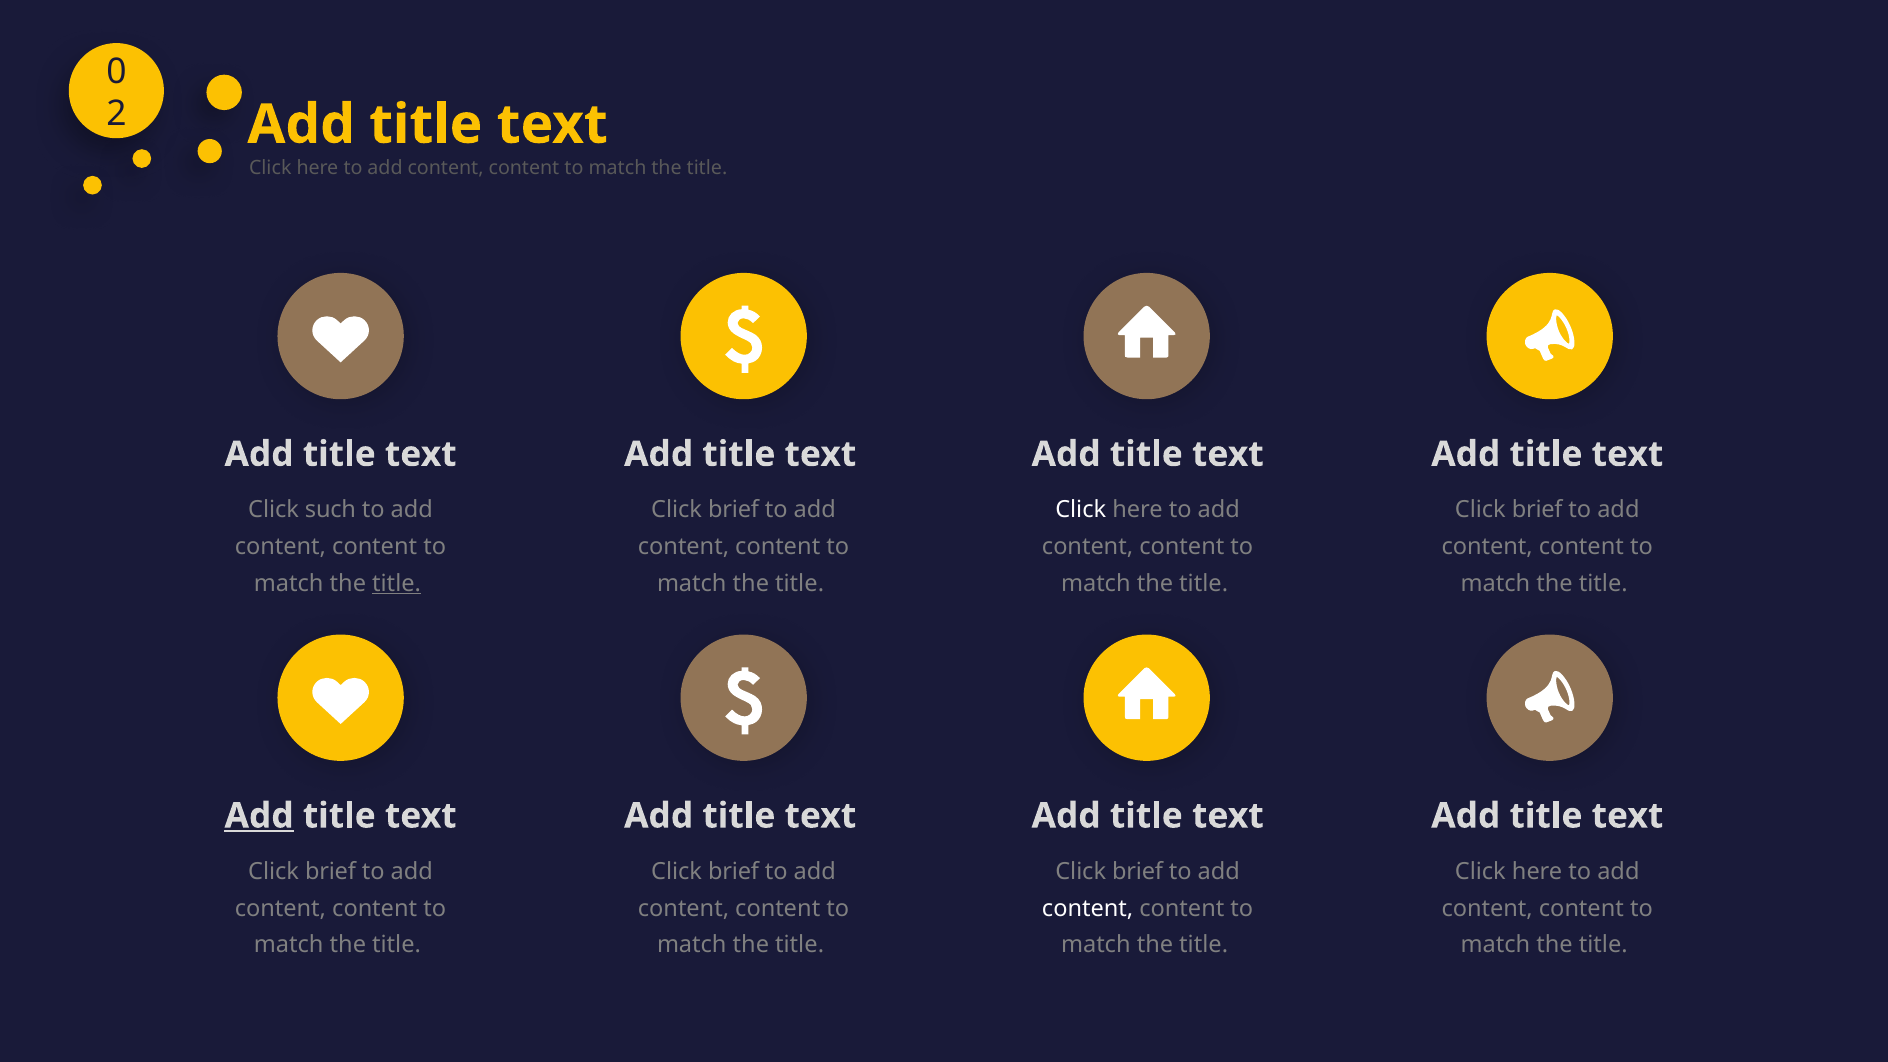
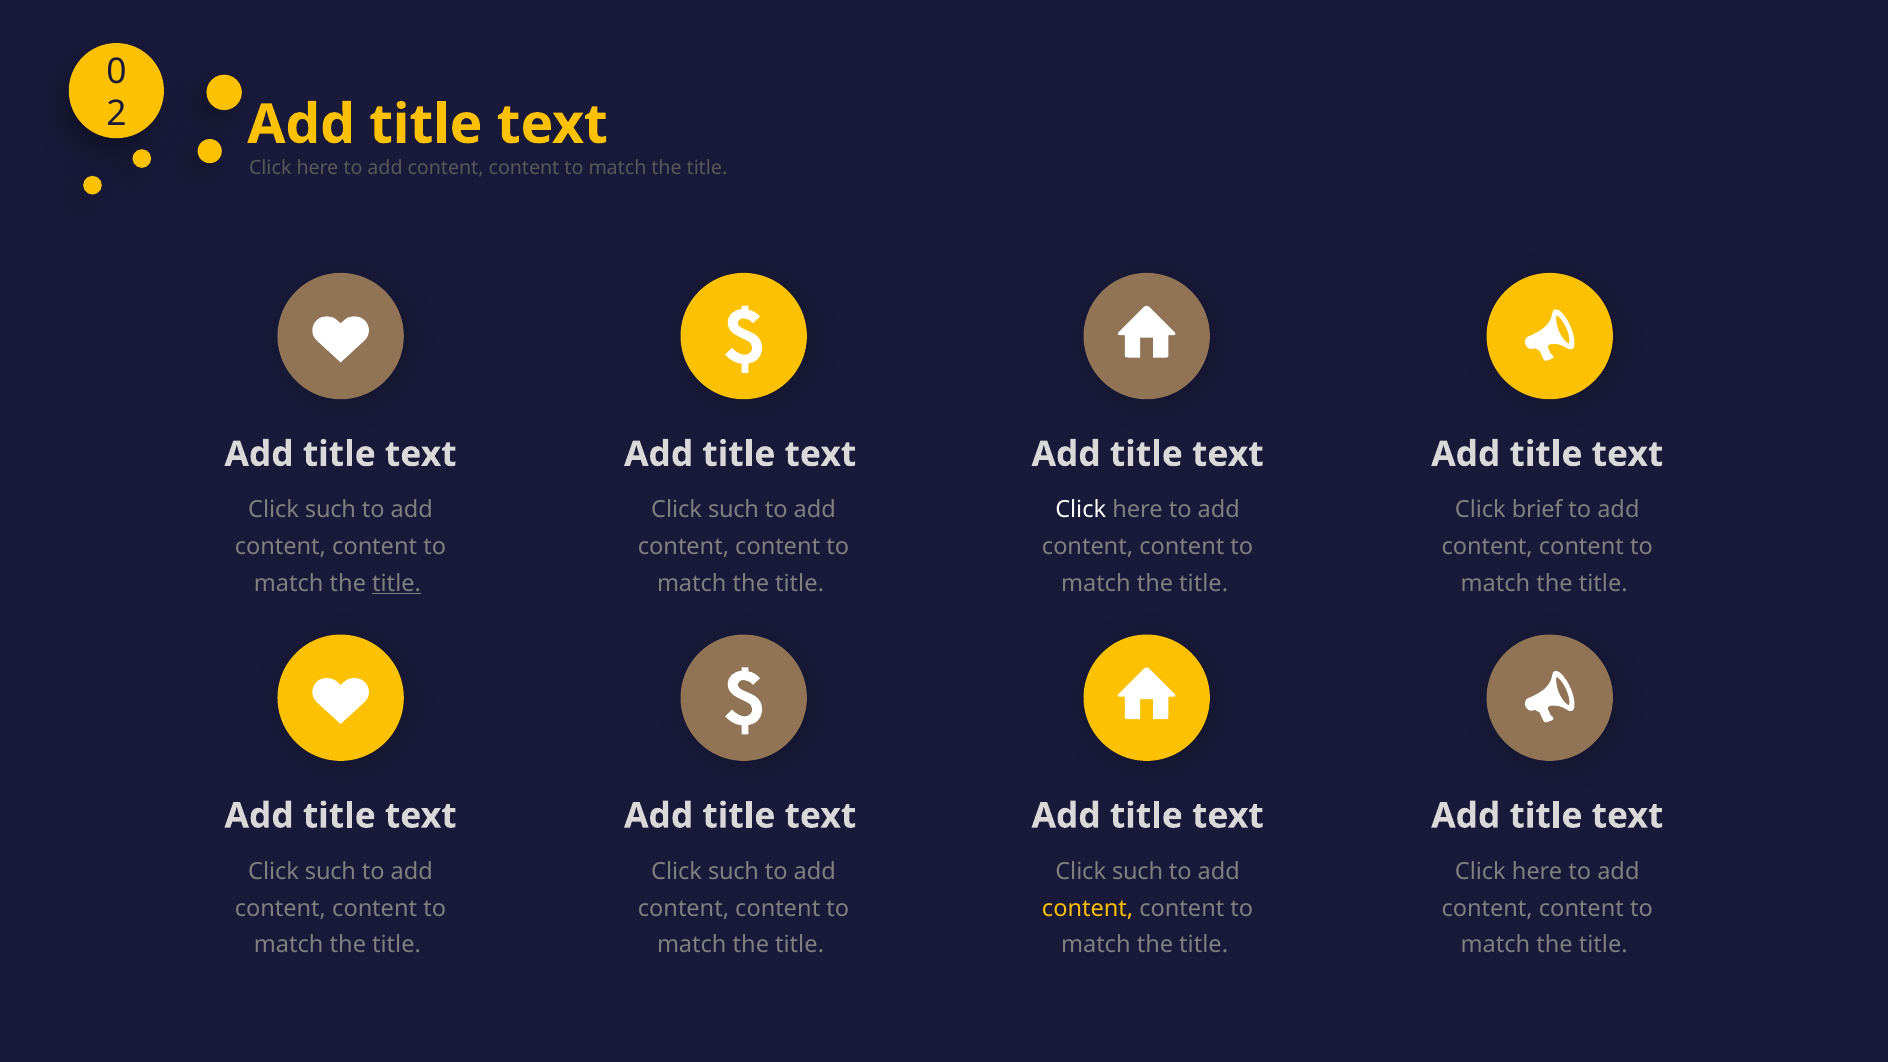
brief at (734, 510): brief -> such
Add at (259, 816) underline: present -> none
brief at (330, 872): brief -> such
brief at (734, 872): brief -> such
brief at (1138, 872): brief -> such
content at (1088, 908) colour: white -> yellow
